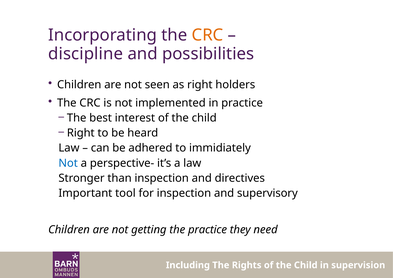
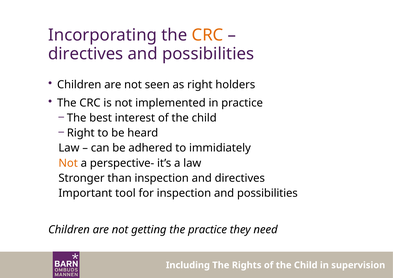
discipline at (86, 54): discipline -> directives
Not at (68, 163) colour: blue -> orange
inspection and supervisory: supervisory -> possibilities
